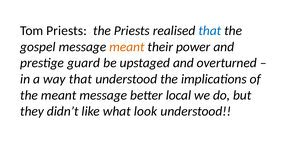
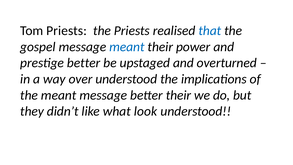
meant at (127, 47) colour: orange -> blue
prestige guard: guard -> better
way that: that -> over
better local: local -> their
